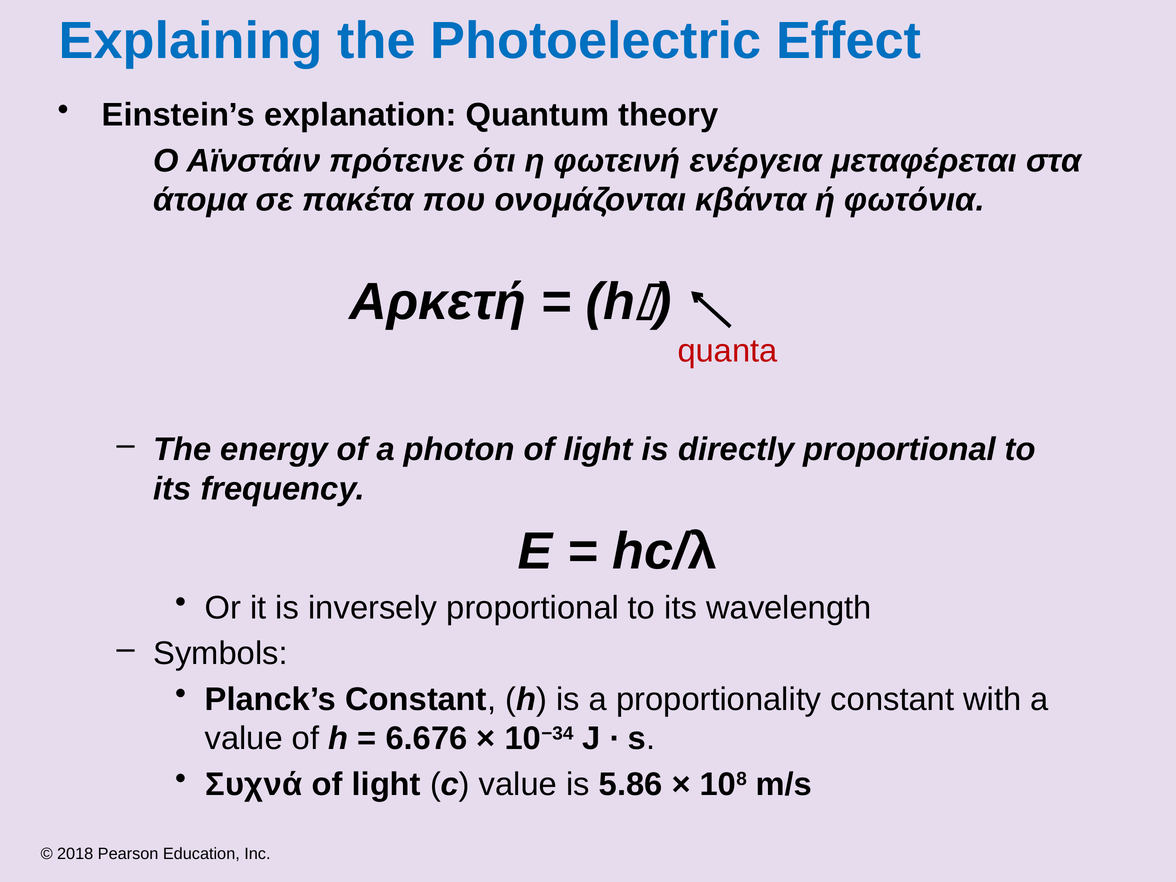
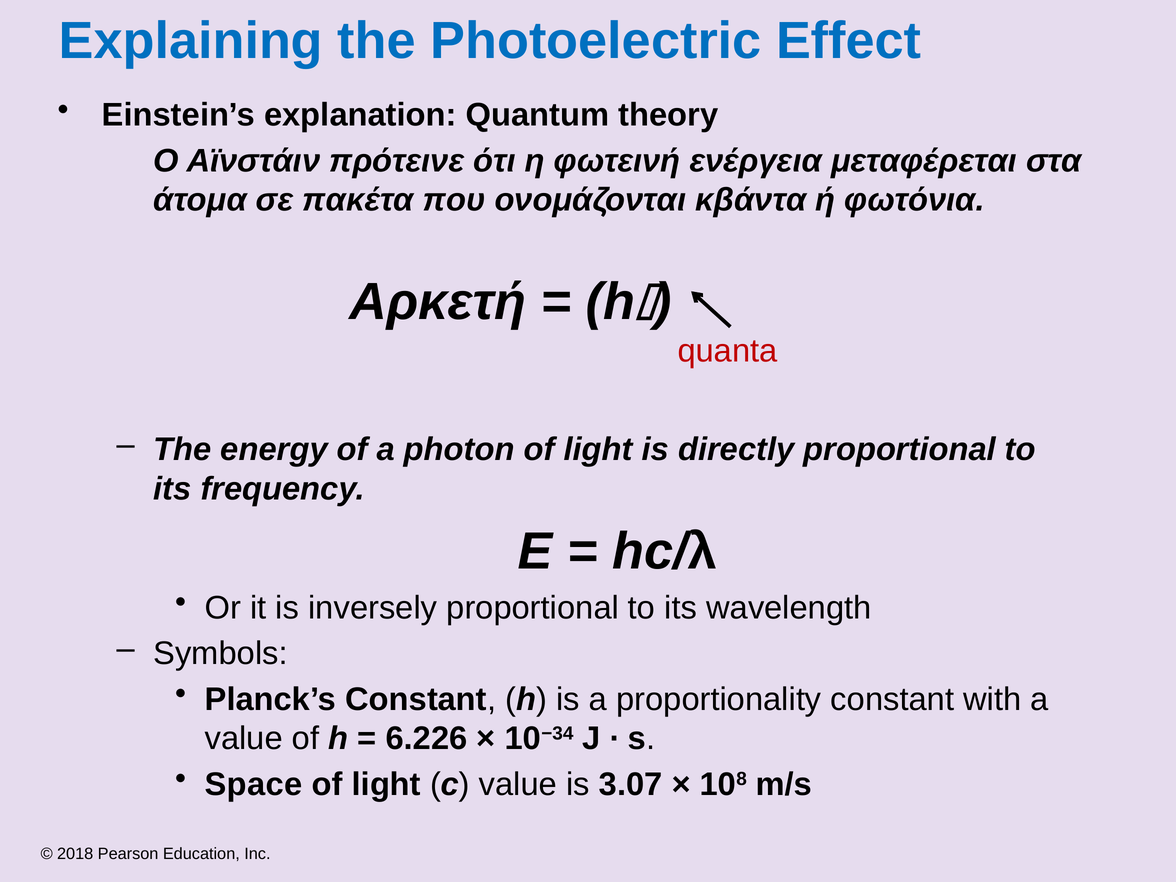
6.676: 6.676 -> 6.226
Συχνά: Συχνά -> Space
5.86: 5.86 -> 3.07
